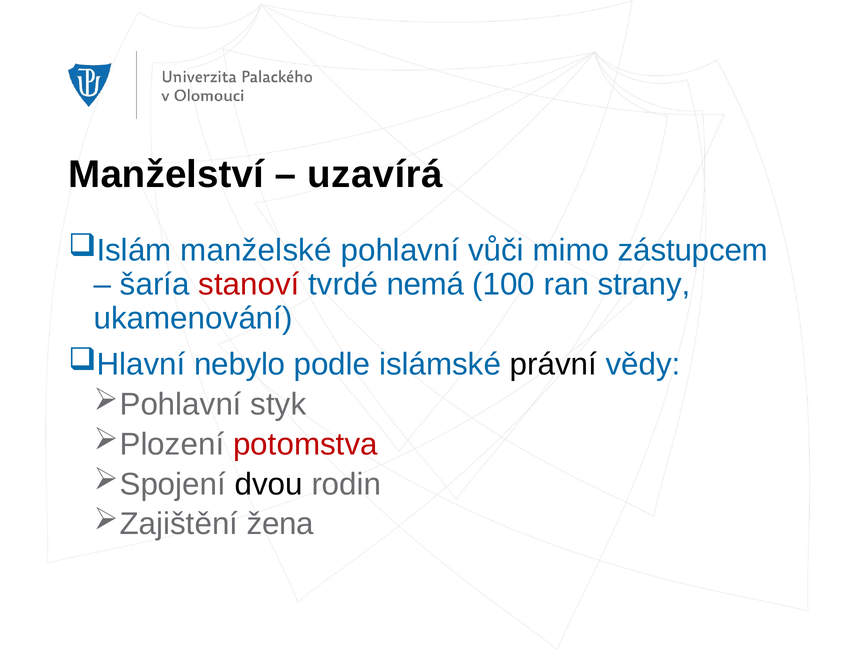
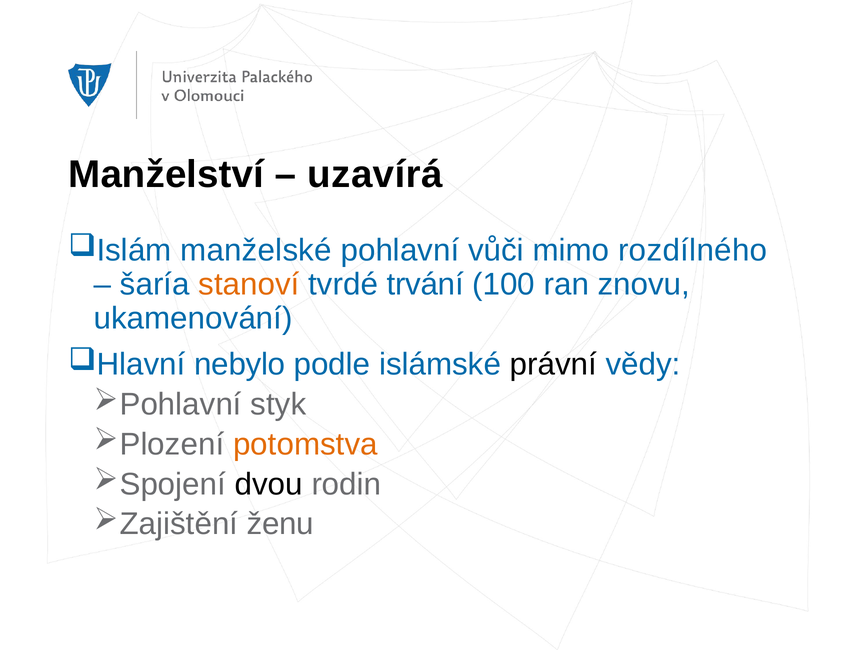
zástupcem: zástupcem -> rozdílného
stanoví colour: red -> orange
nemá: nemá -> trvání
strany: strany -> znovu
potomstva colour: red -> orange
žena: žena -> ženu
